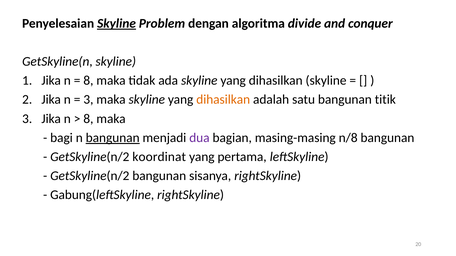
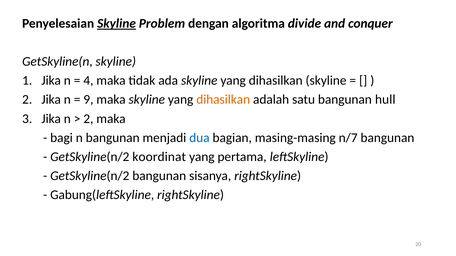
8 at (88, 81): 8 -> 4
3 at (88, 100): 3 -> 9
titik: titik -> hull
8 at (88, 119): 8 -> 2
bangunan at (113, 138) underline: present -> none
dua colour: purple -> blue
n/8: n/8 -> n/7
